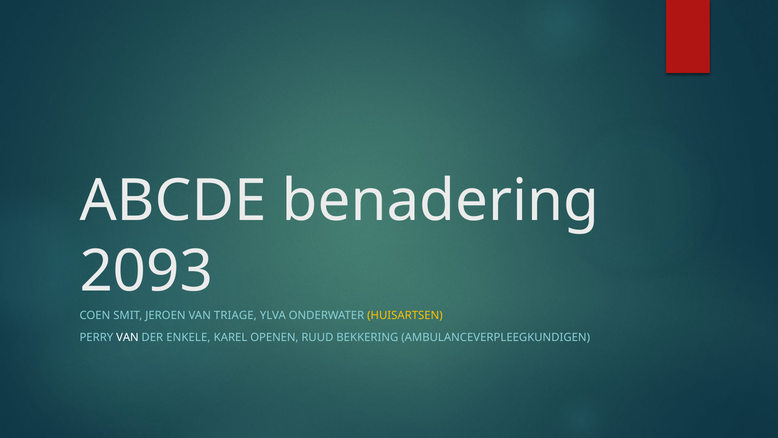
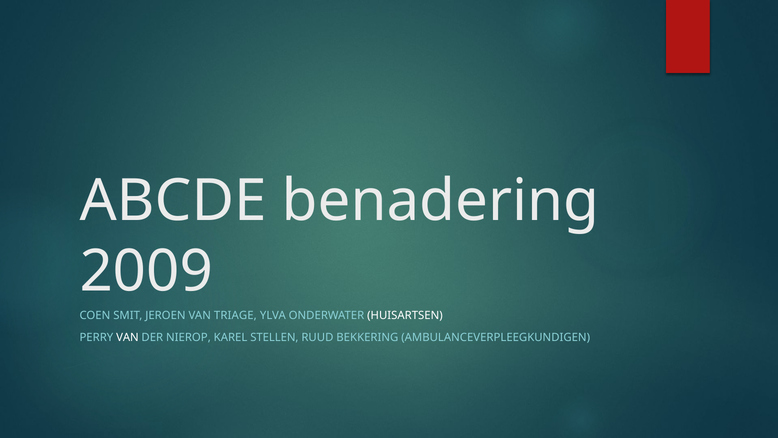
2093: 2093 -> 2009
HUISARTSEN colour: yellow -> white
ENKELE: ENKELE -> NIEROP
OPENEN: OPENEN -> STELLEN
